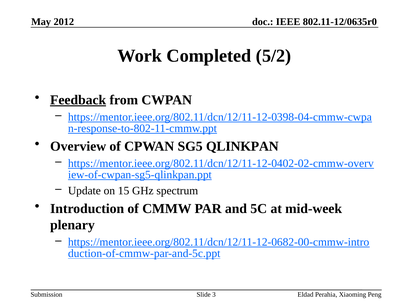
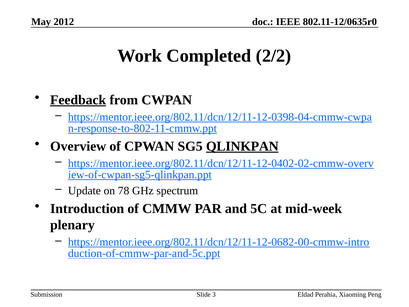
5/2: 5/2 -> 2/2
QLINKPAN underline: none -> present
15: 15 -> 78
